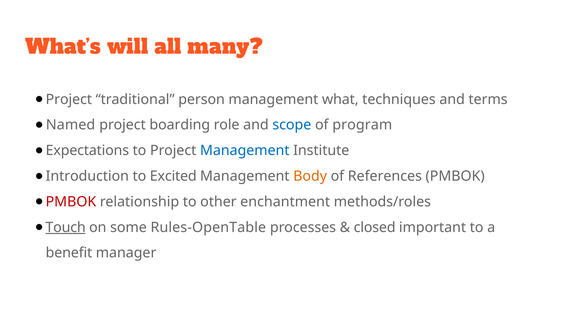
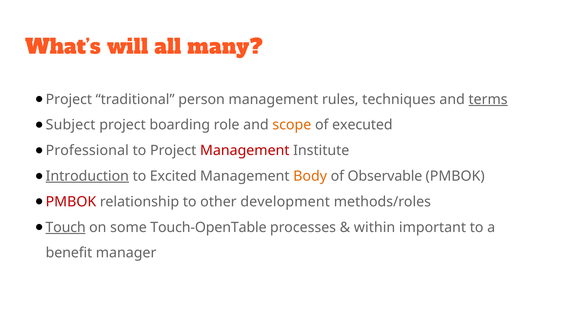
what: what -> rules
terms underline: none -> present
Named: Named -> Subject
scope colour: blue -> orange
program: program -> executed
Expectations: Expectations -> Professional
Management at (245, 150) colour: blue -> red
Introduction underline: none -> present
References: References -> Observable
enchantment: enchantment -> development
Rules-OpenTable: Rules-OpenTable -> Touch-OpenTable
closed: closed -> within
